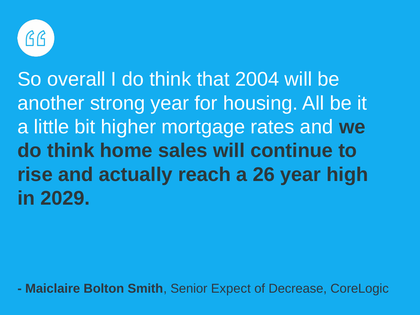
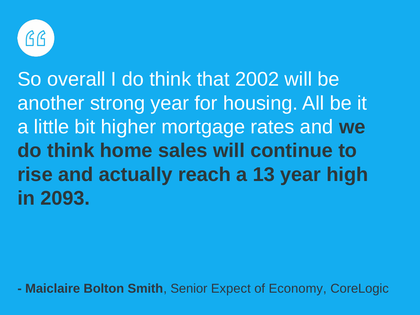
2004: 2004 -> 2002
26: 26 -> 13
2029: 2029 -> 2093
Decrease: Decrease -> Economy
